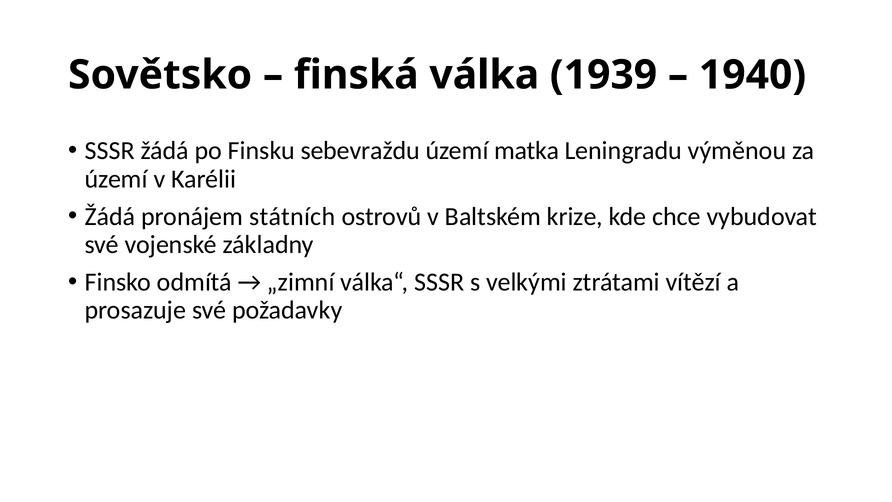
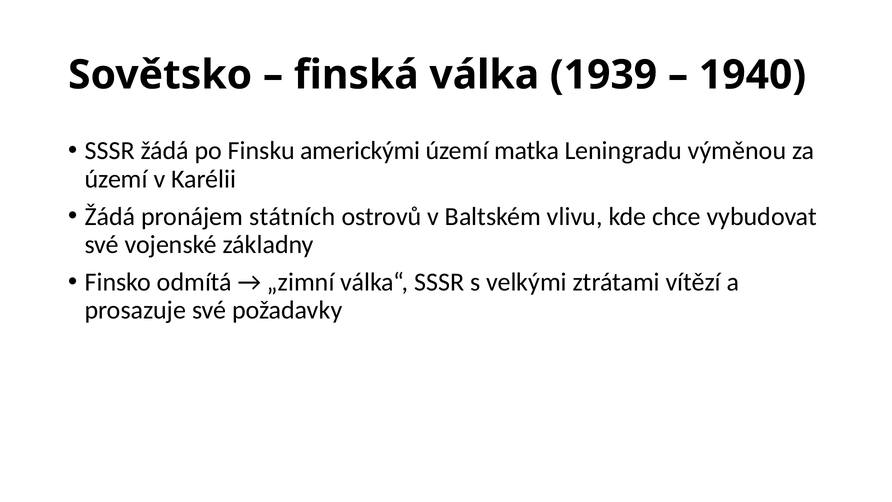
sebevraždu: sebevraždu -> americkými
krize: krize -> vlivu
